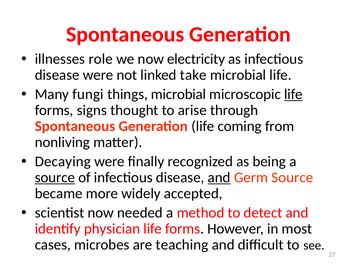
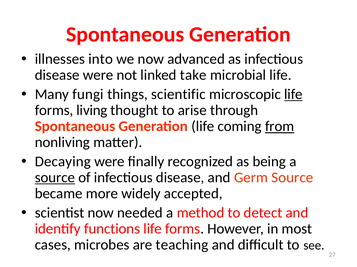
role: role -> into
electricity: electricity -> advanced
things microbial: microbial -> scientific
signs: signs -> living
from underline: none -> present
and at (219, 178) underline: present -> none
physician: physician -> functions
